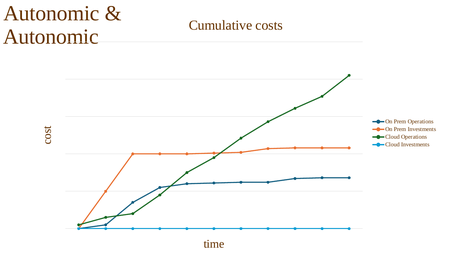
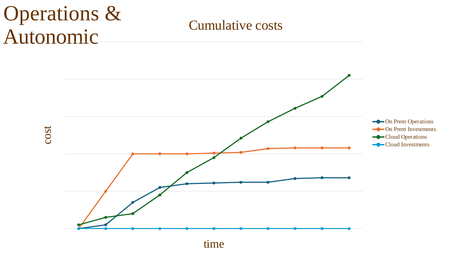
Autonomic at (51, 13): Autonomic -> Operations
